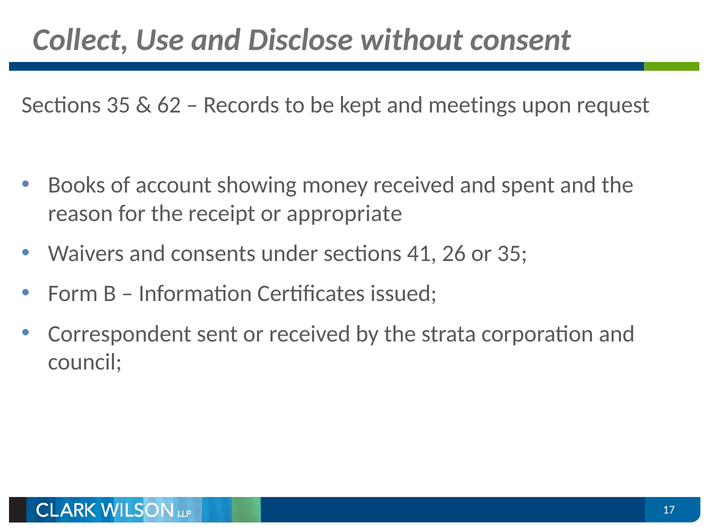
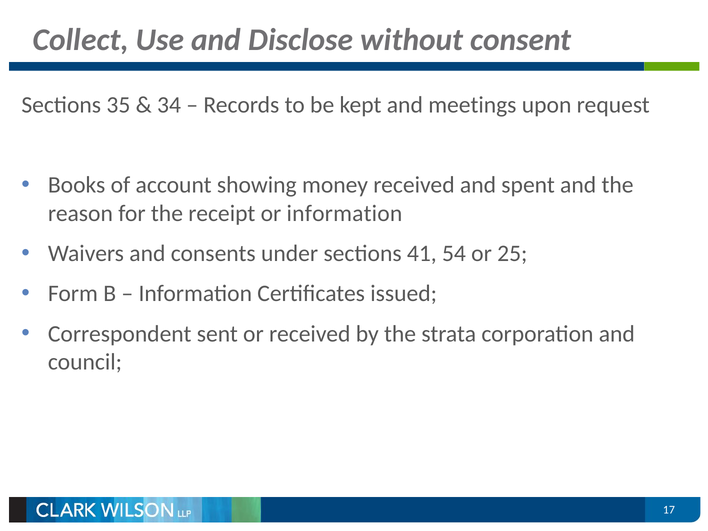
62: 62 -> 34
or appropriate: appropriate -> information
26: 26 -> 54
or 35: 35 -> 25
